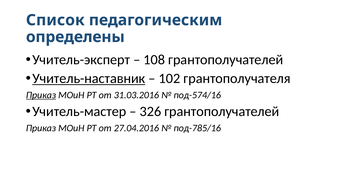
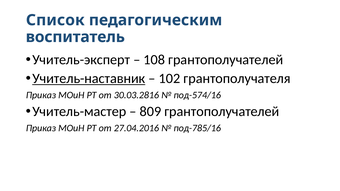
определены: определены -> воспитатель
Приказ at (41, 95) underline: present -> none
31.03.2016: 31.03.2016 -> 30.03.2816
326: 326 -> 809
